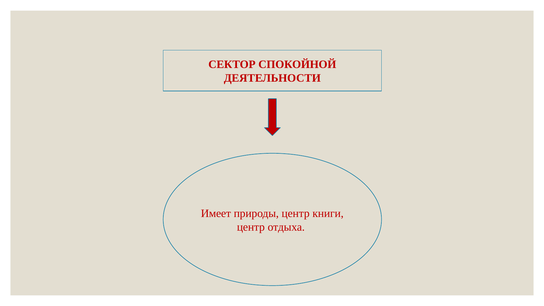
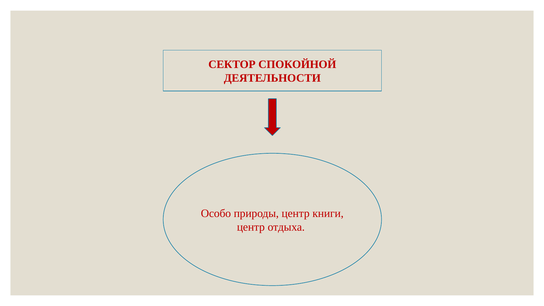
Имеет: Имеет -> Особо
